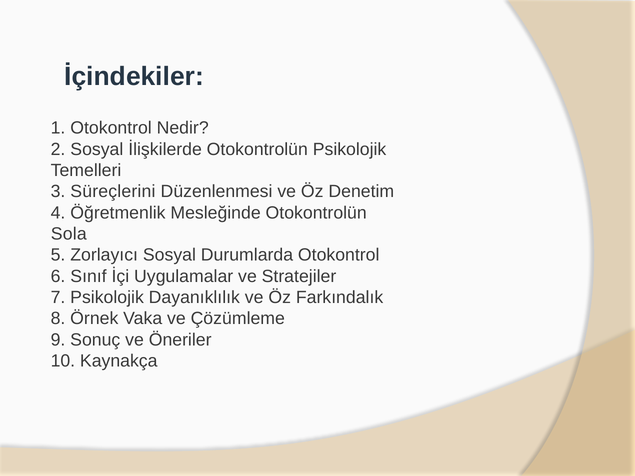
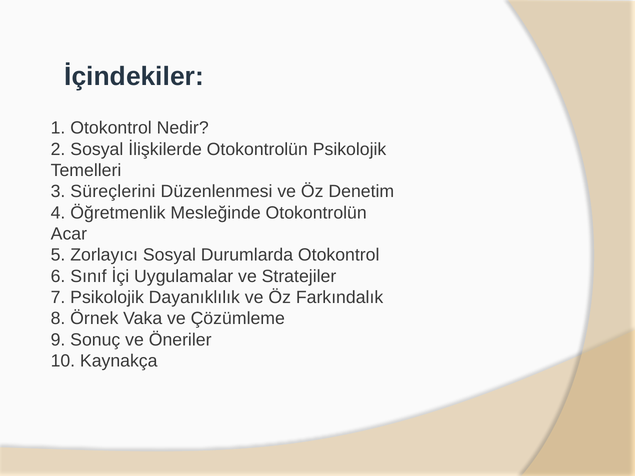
Sola: Sola -> Acar
